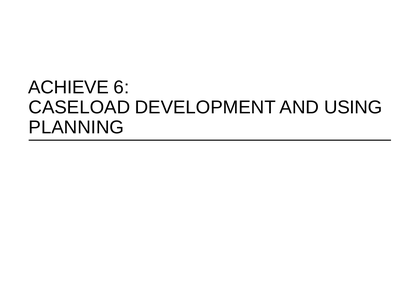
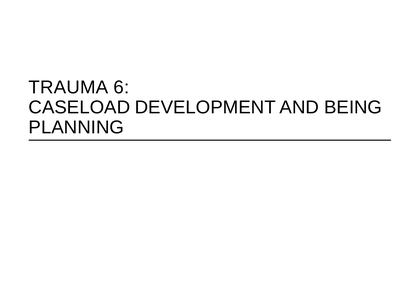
ACHIEVE: ACHIEVE -> TRAUMA
USING: USING -> BEING
